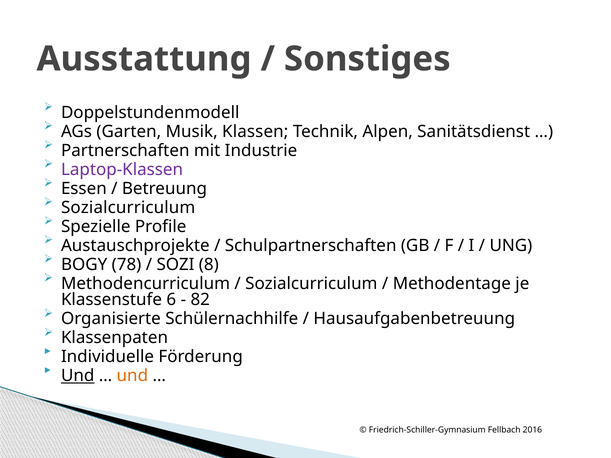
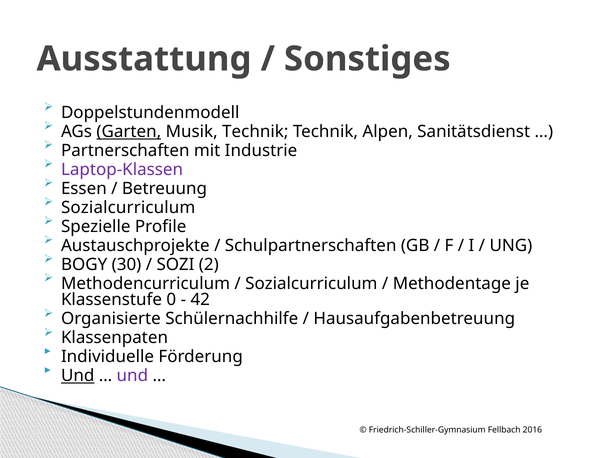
Garten underline: none -> present
Musik Klassen: Klassen -> Technik
78: 78 -> 30
8: 8 -> 2
6: 6 -> 0
82: 82 -> 42
und at (132, 376) colour: orange -> purple
